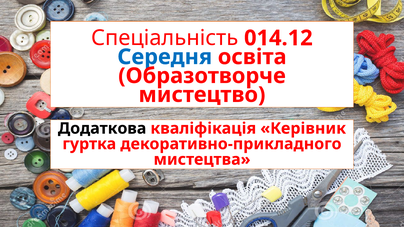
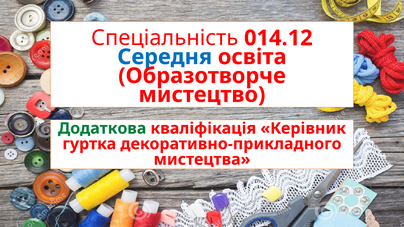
Додаткова colour: black -> green
